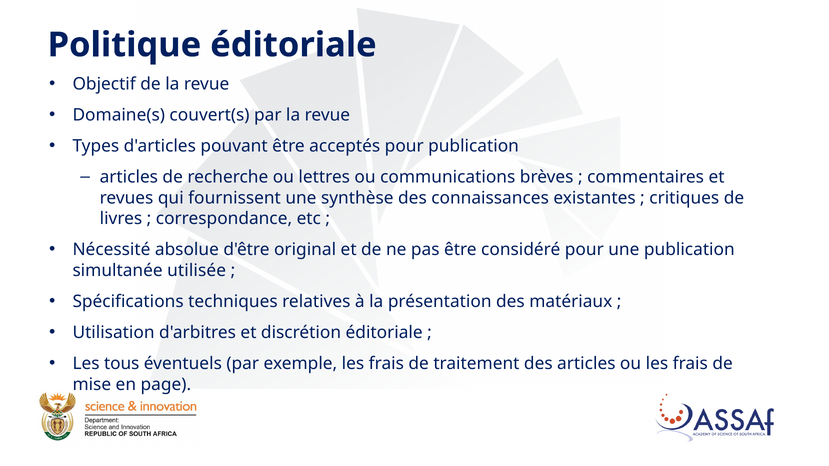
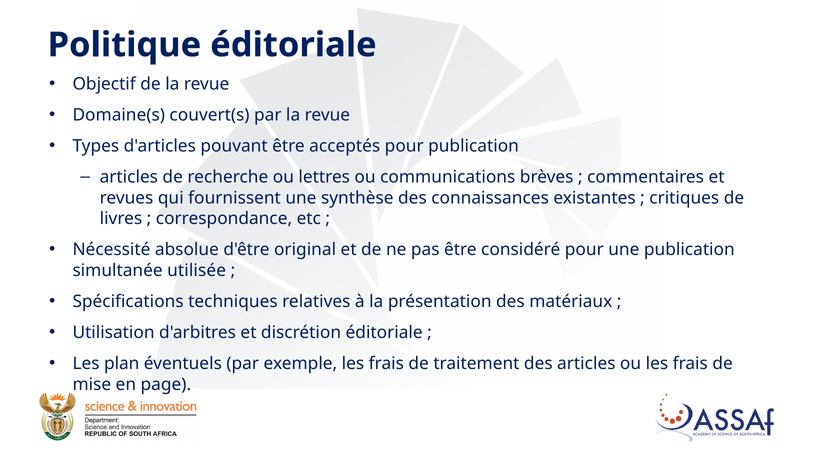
tous: tous -> plan
